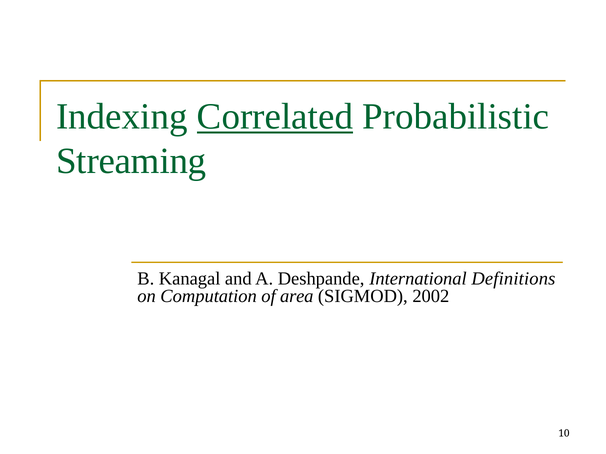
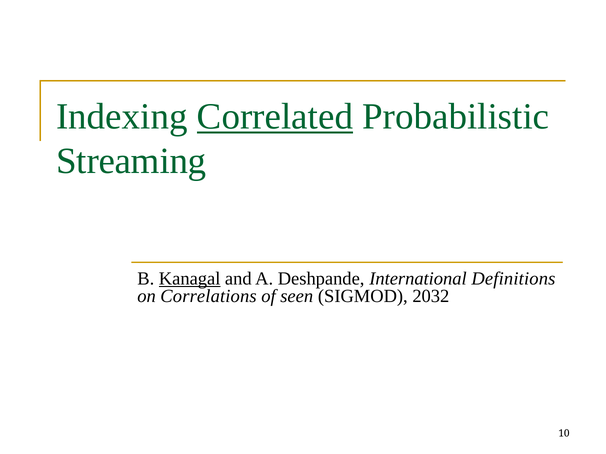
Kanagal underline: none -> present
Computation: Computation -> Correlations
area: area -> seen
2002: 2002 -> 2032
